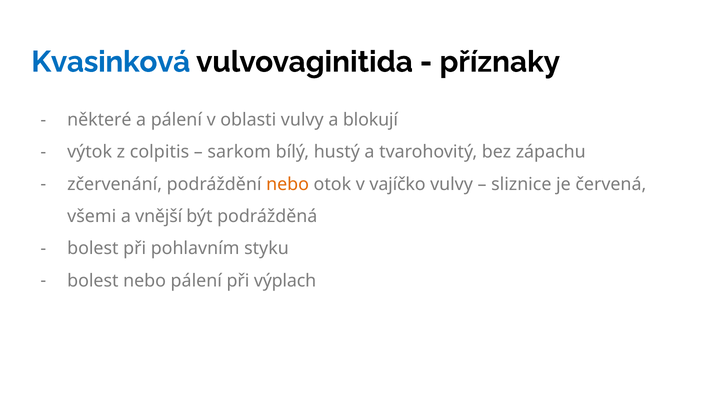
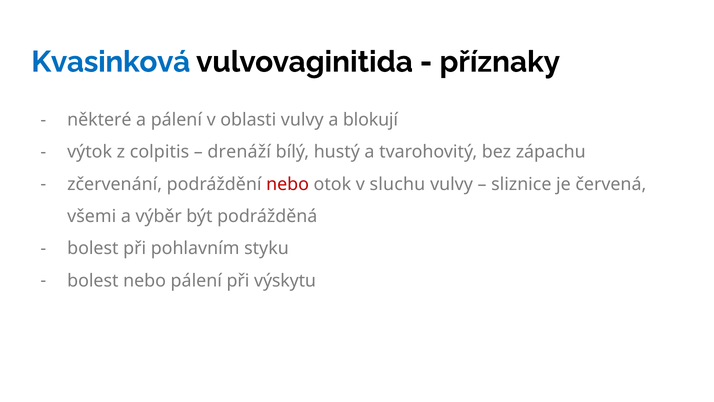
sarkom: sarkom -> drenáží
nebo at (288, 184) colour: orange -> red
vajíčko: vajíčko -> sluchu
vnější: vnější -> výběr
výplach: výplach -> výskytu
